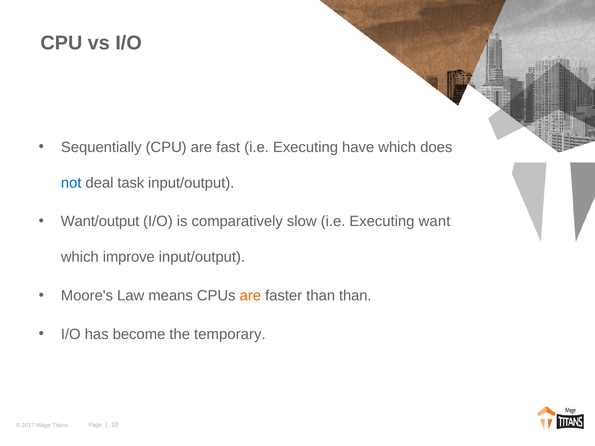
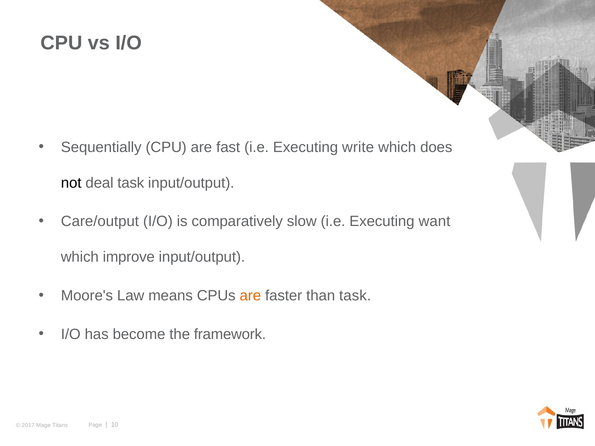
have: have -> write
not colour: blue -> black
Want/output: Want/output -> Care/output
than than: than -> task
temporary: temporary -> framework
